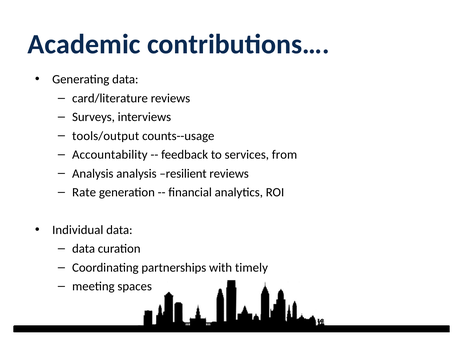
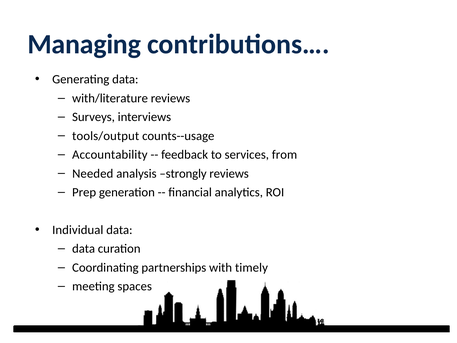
Academic: Academic -> Managing
card/literature: card/literature -> with/literature
Analysis at (93, 173): Analysis -> Needed
resilient: resilient -> strongly
Rate: Rate -> Prep
